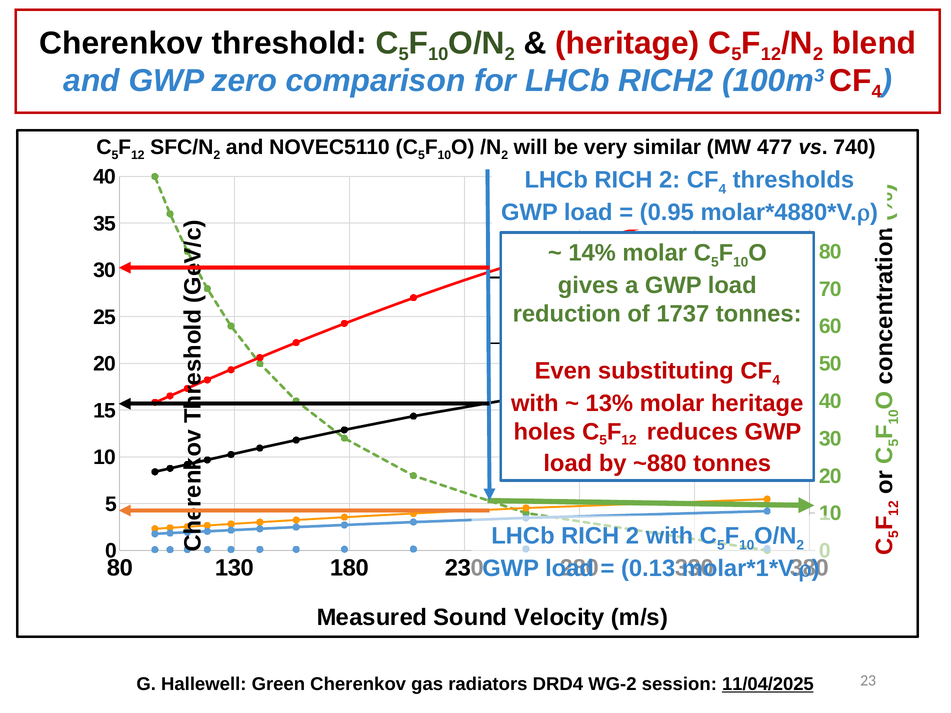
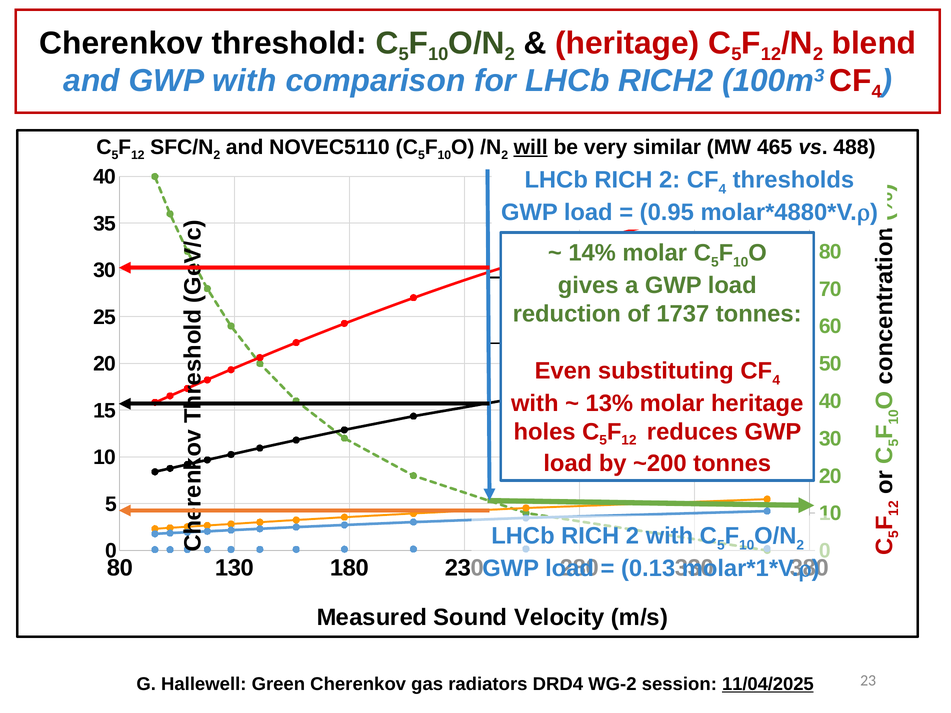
GWP zero: zero -> with
will underline: none -> present
477: 477 -> 465
740: 740 -> 488
~880: ~880 -> ~200
